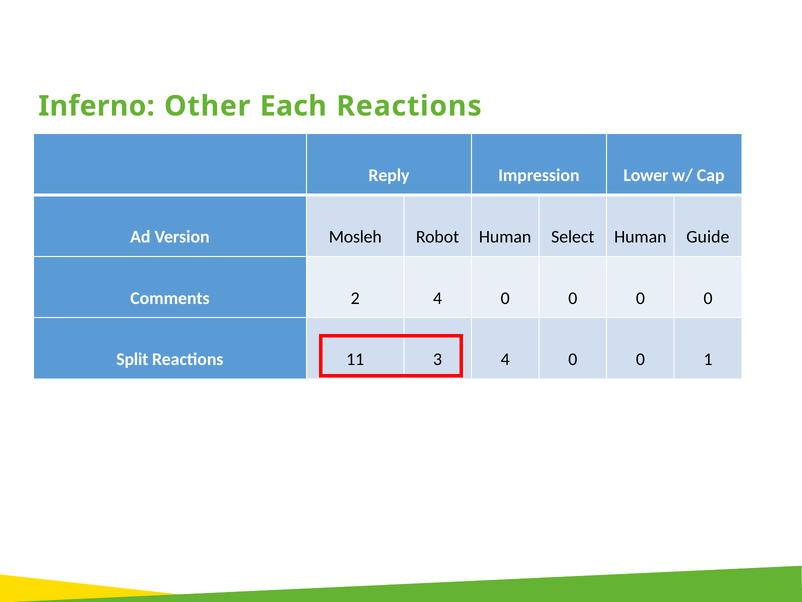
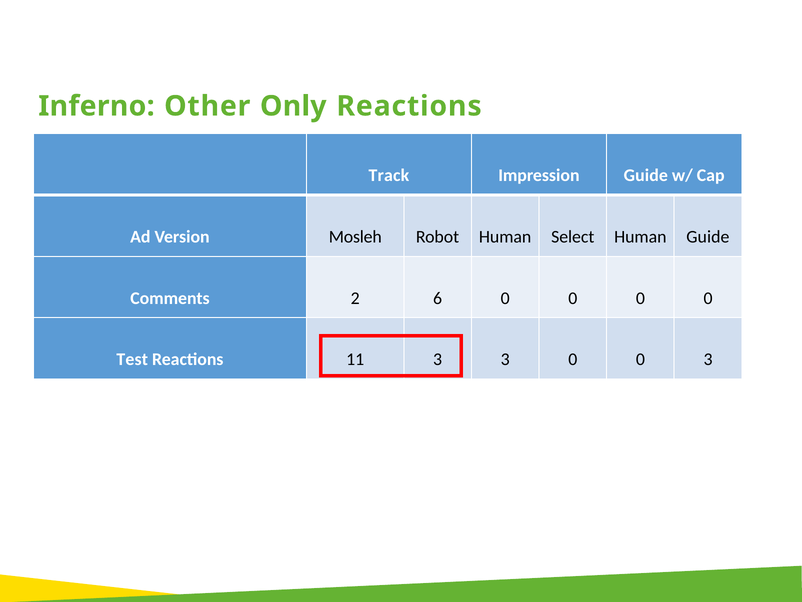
Each: Each -> Only
Reply: Reply -> Track
Impression Lower: Lower -> Guide
2 4: 4 -> 6
Split: Split -> Test
3 4: 4 -> 3
0 1: 1 -> 3
